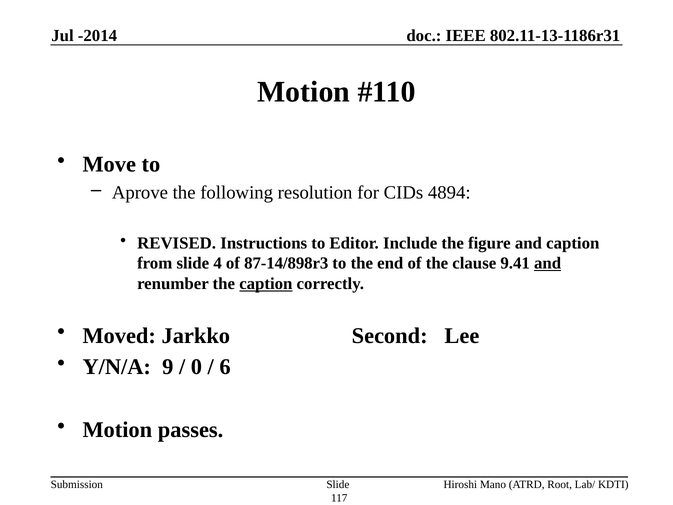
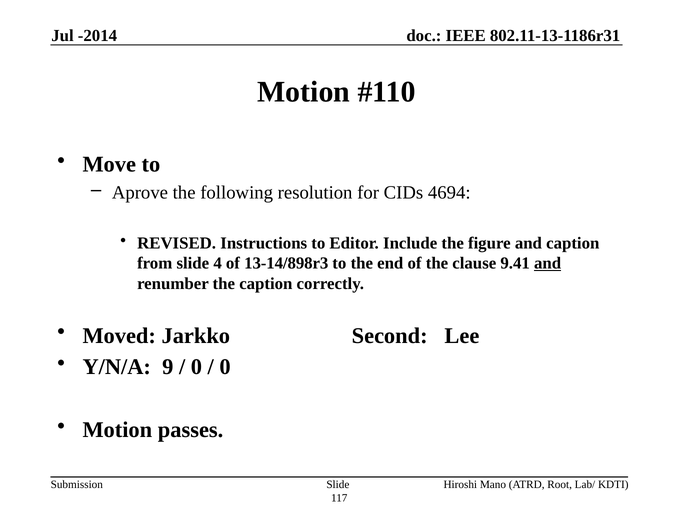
4894: 4894 -> 4694
87-14/898r3: 87-14/898r3 -> 13-14/898r3
caption at (266, 283) underline: present -> none
6 at (225, 367): 6 -> 0
